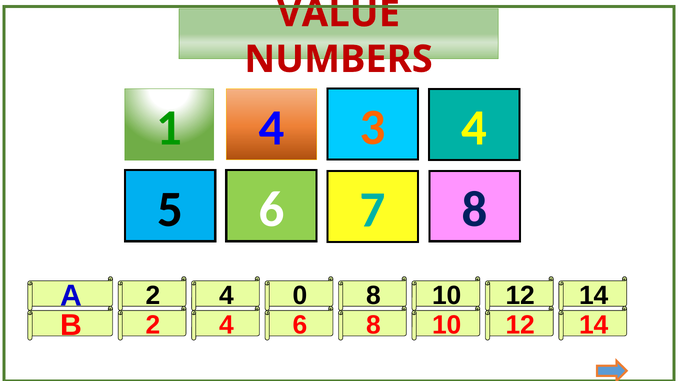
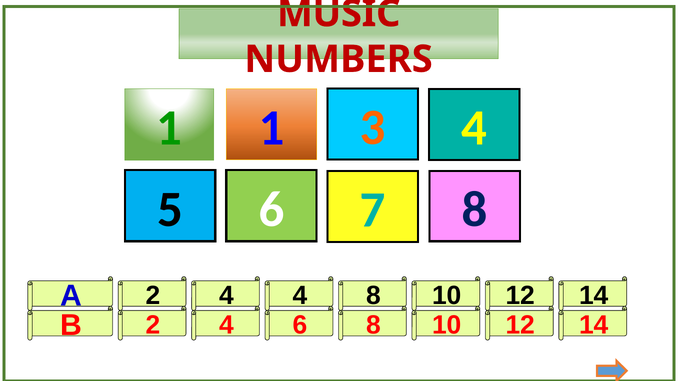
VALUE: VALUE -> MUSIC
1 4: 4 -> 1
4 0: 0 -> 4
